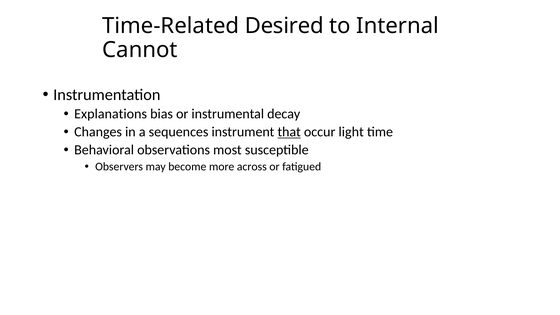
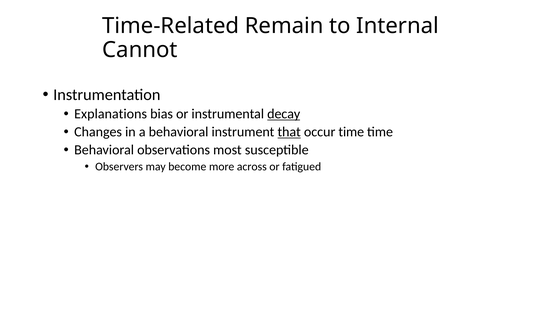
Desired: Desired -> Remain
decay underline: none -> present
a sequences: sequences -> behavioral
occur light: light -> time
